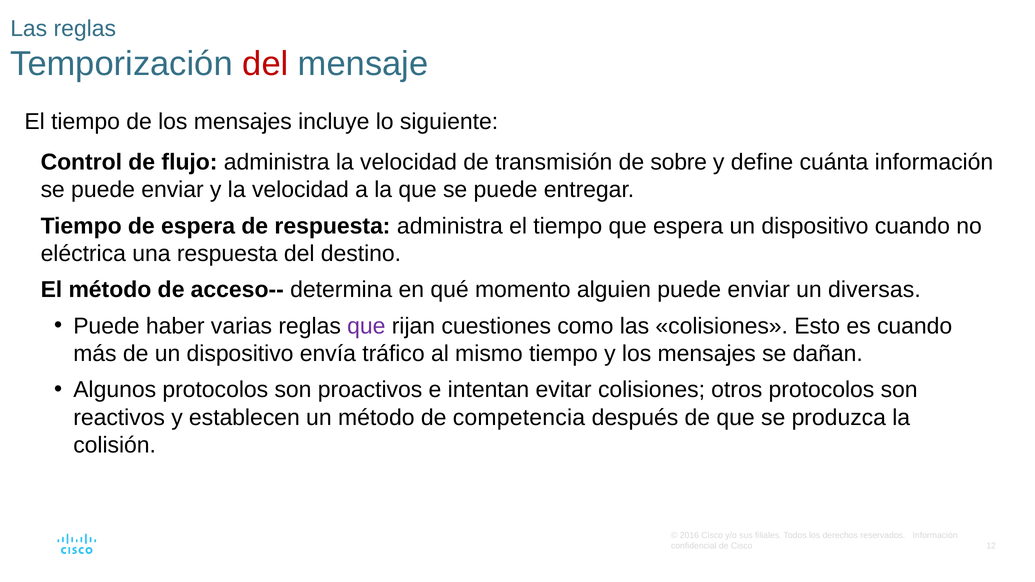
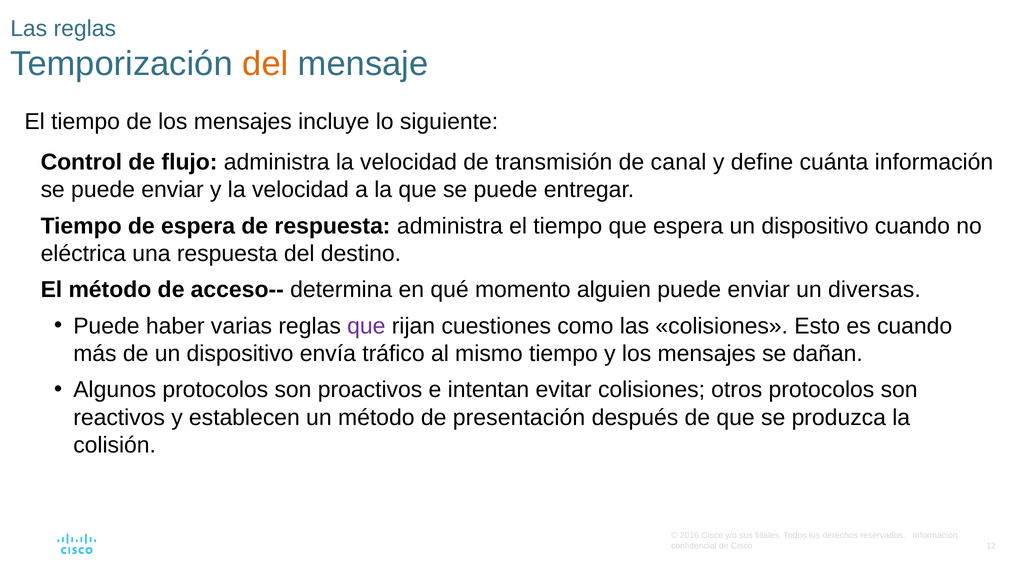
del at (265, 64) colour: red -> orange
sobre: sobre -> canal
competencia: competencia -> presentación
